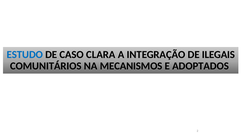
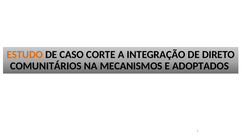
ESTUDO colour: blue -> orange
CLARA: CLARA -> CORTE
ILEGAIS: ILEGAIS -> DIRETO
